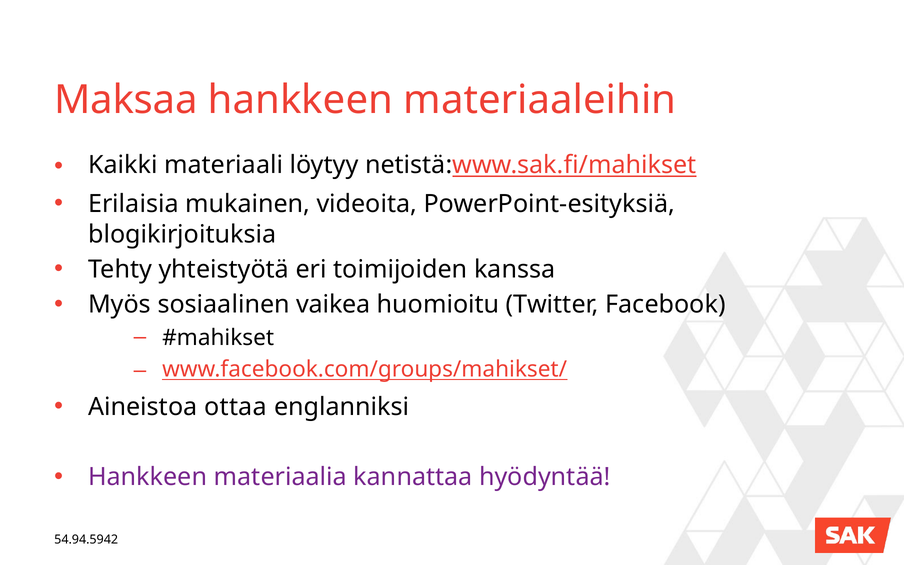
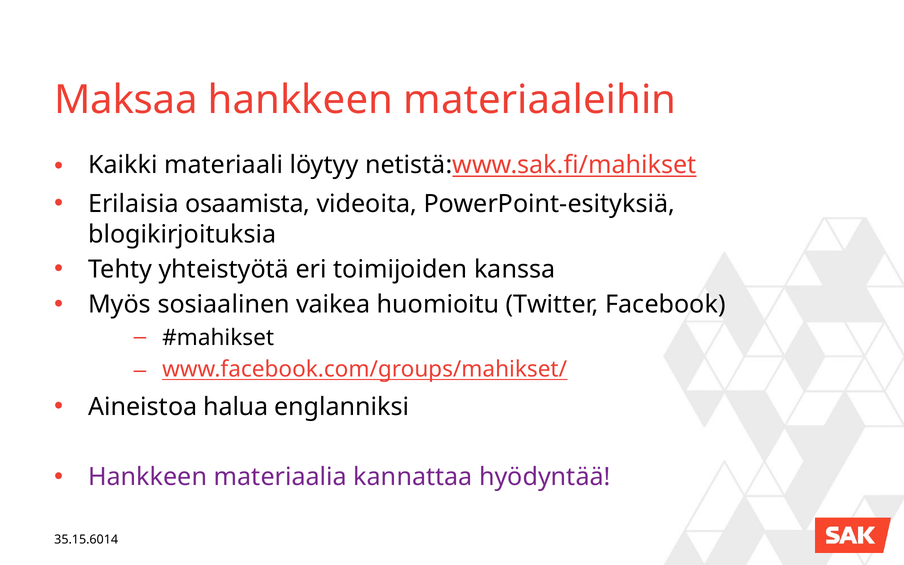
mukainen: mukainen -> osaamista
ottaa: ottaa -> halua
54.94.5942: 54.94.5942 -> 35.15.6014
